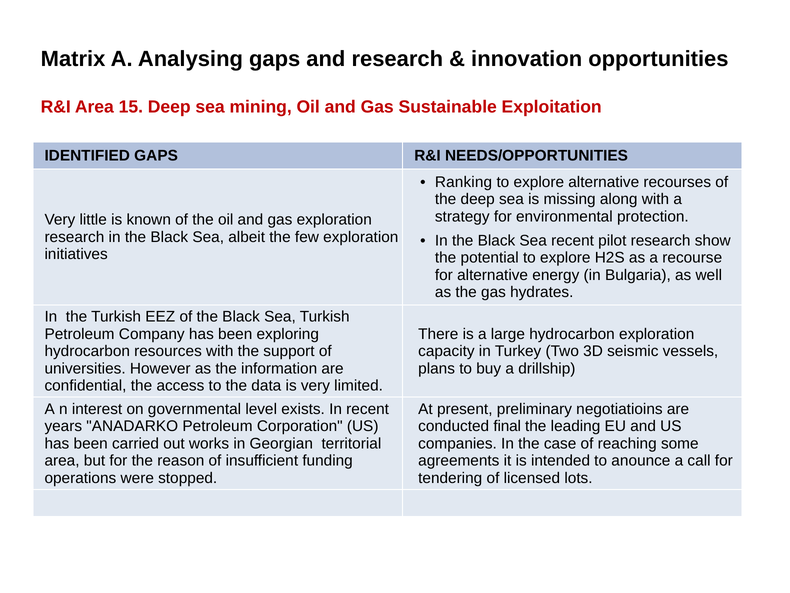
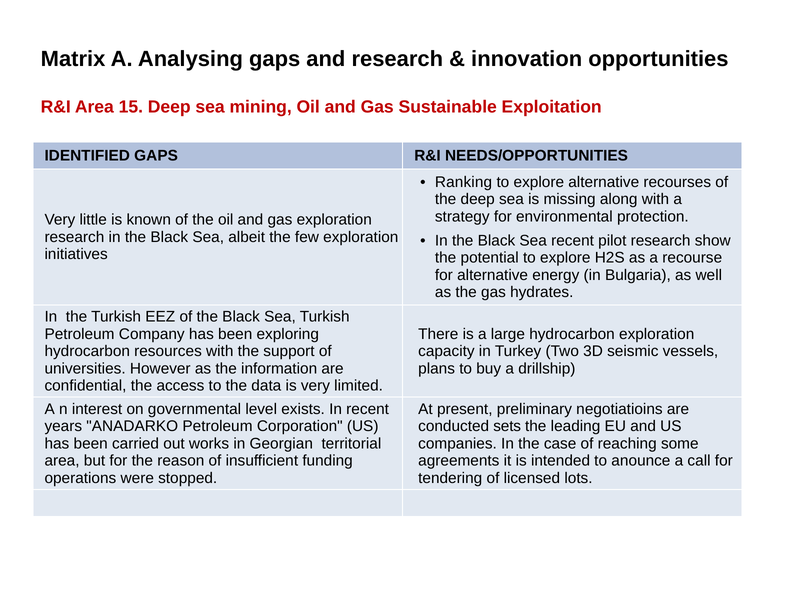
final: final -> sets
